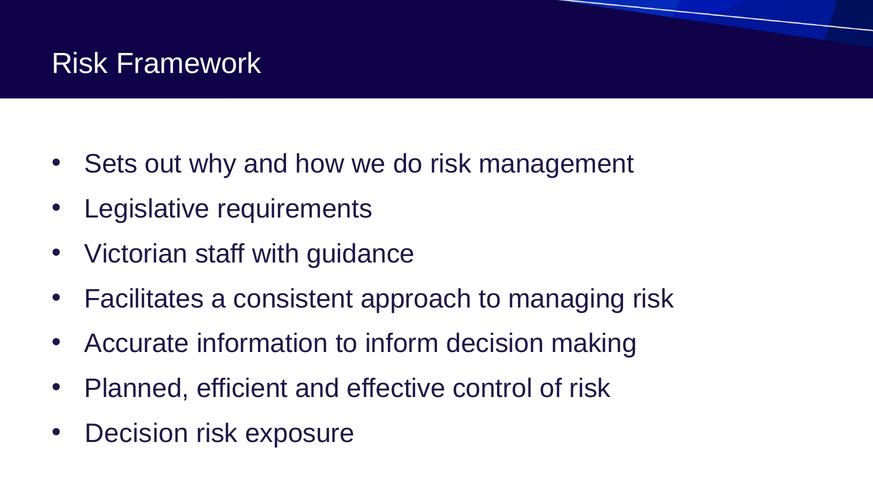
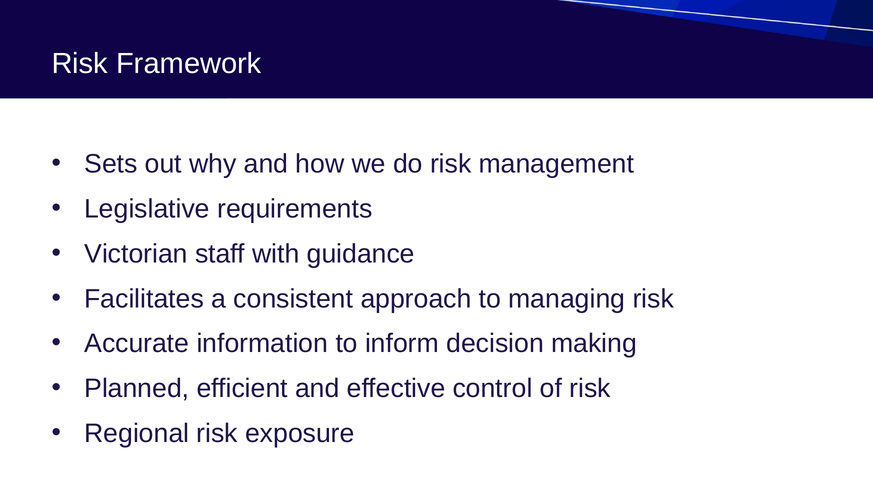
Decision at (137, 433): Decision -> Regional
